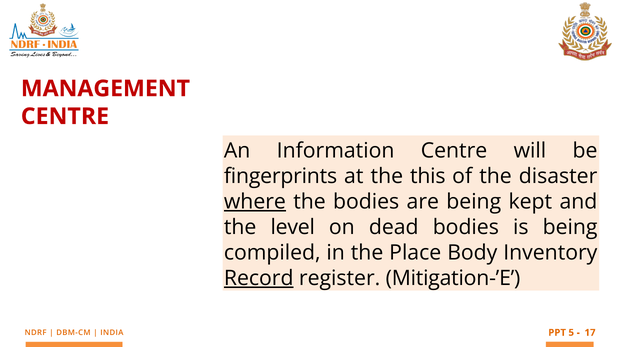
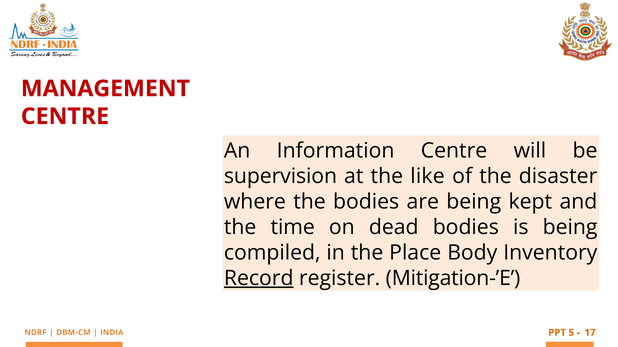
fingerprints: fingerprints -> supervision
this: this -> like
where underline: present -> none
level: level -> time
